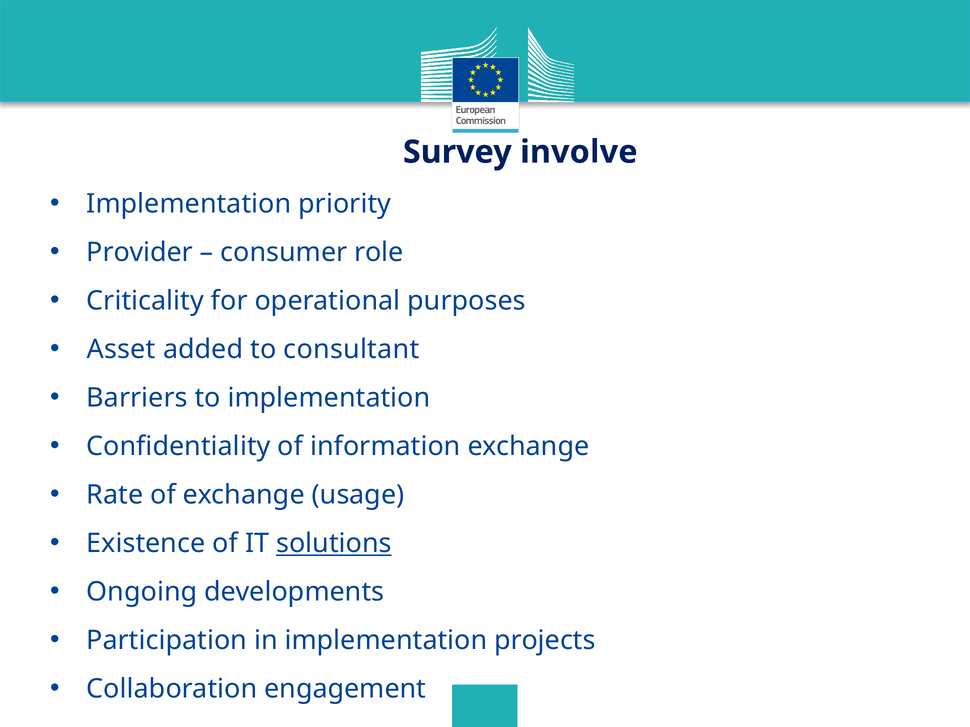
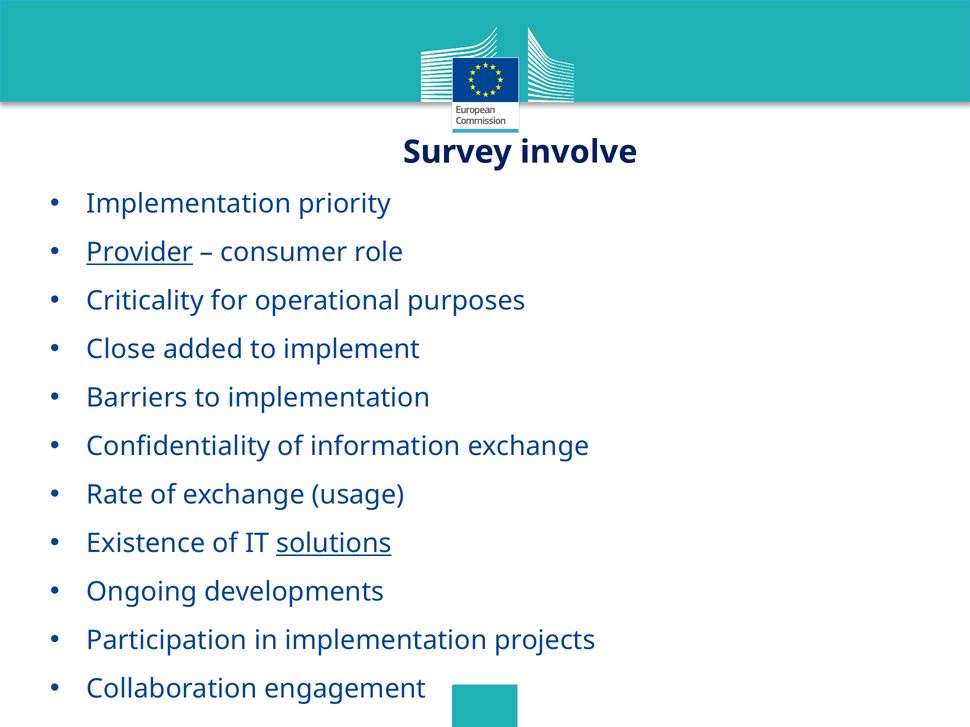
Provider underline: none -> present
Asset: Asset -> Close
consultant: consultant -> implement
